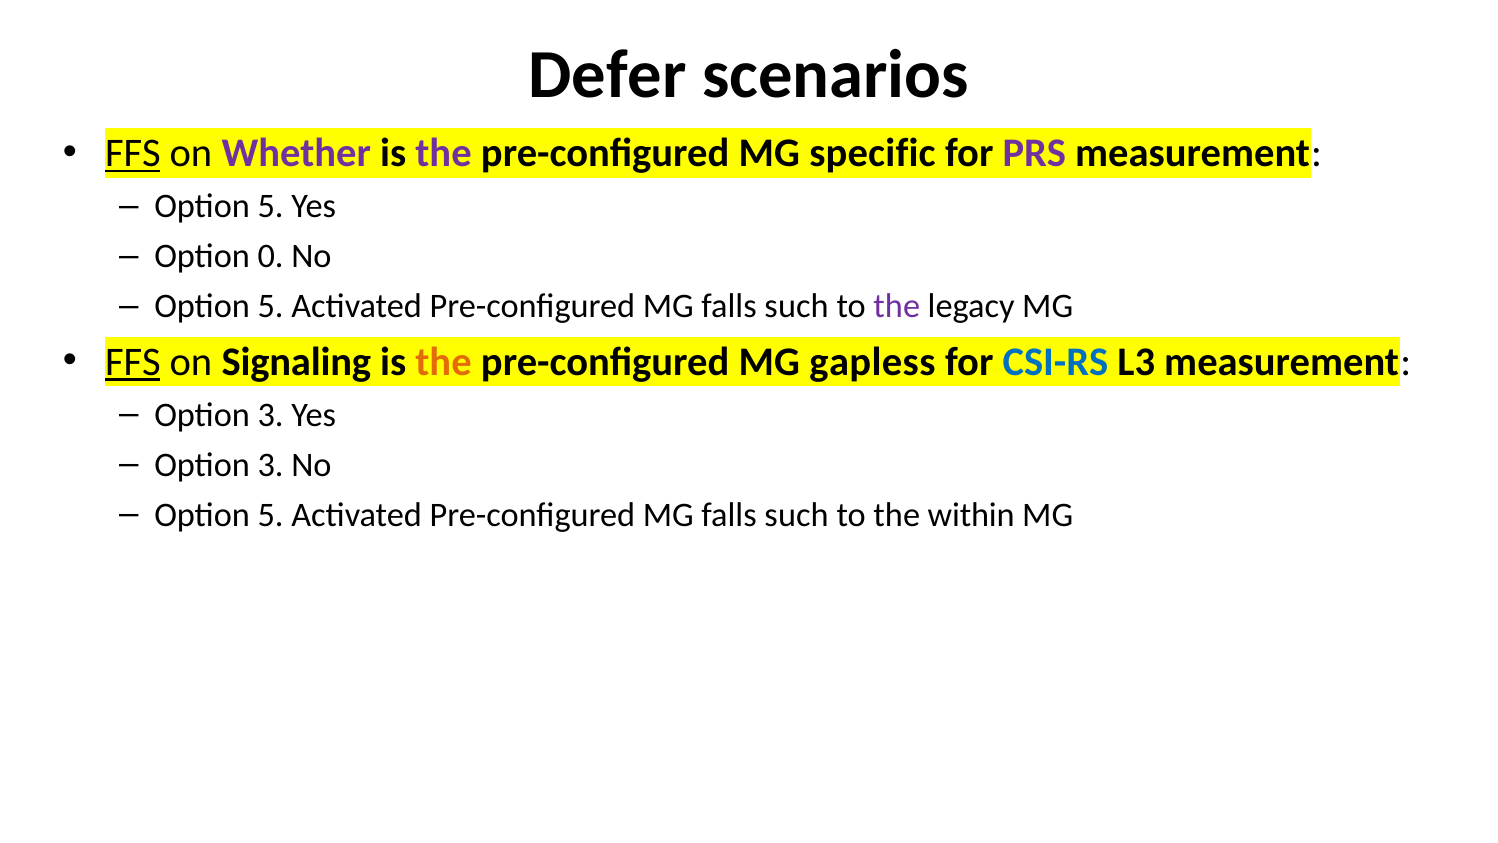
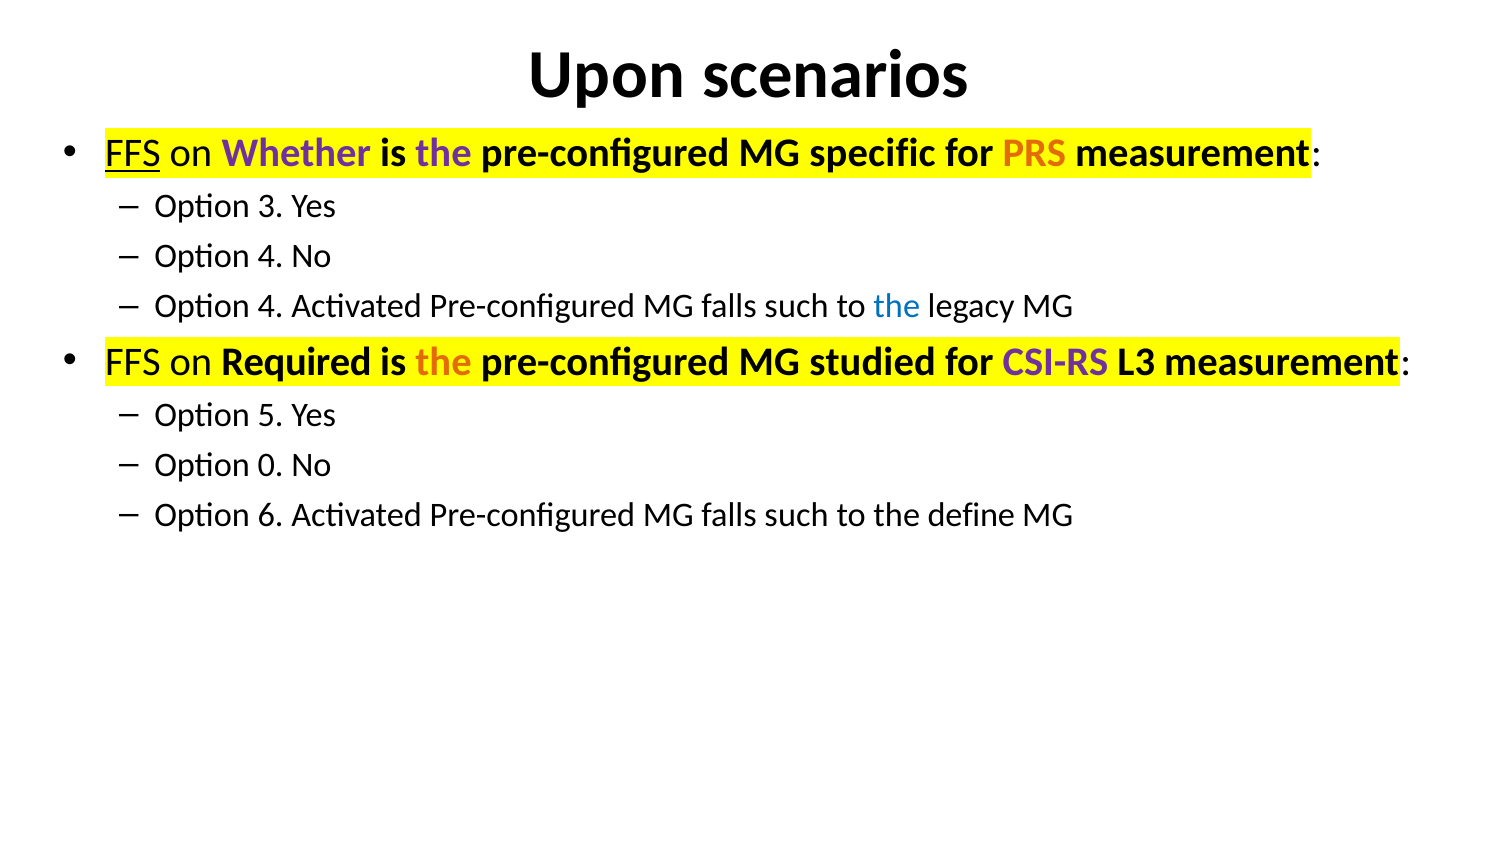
Defer: Defer -> Upon
PRS colour: purple -> orange
5 at (271, 207): 5 -> 3
0 at (271, 256): 0 -> 4
5 at (271, 306): 5 -> 4
the at (897, 306) colour: purple -> blue
FFS at (133, 362) underline: present -> none
Signaling: Signaling -> Required
gapless: gapless -> studied
CSI-RS colour: blue -> purple
3 at (271, 415): 3 -> 5
3 at (271, 465): 3 -> 0
5 at (271, 515): 5 -> 6
within: within -> define
